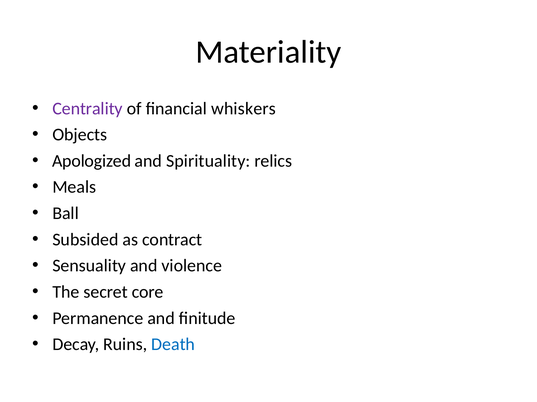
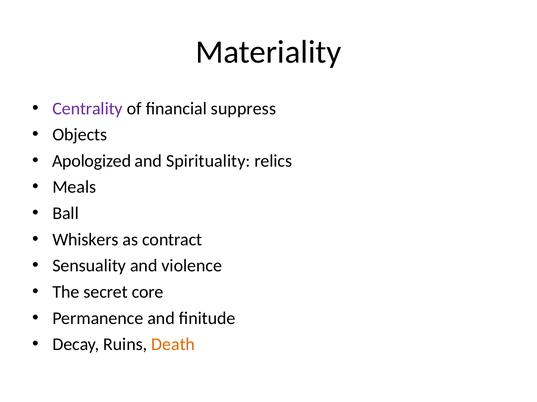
whiskers: whiskers -> suppress
Subsided: Subsided -> Whiskers
Death colour: blue -> orange
